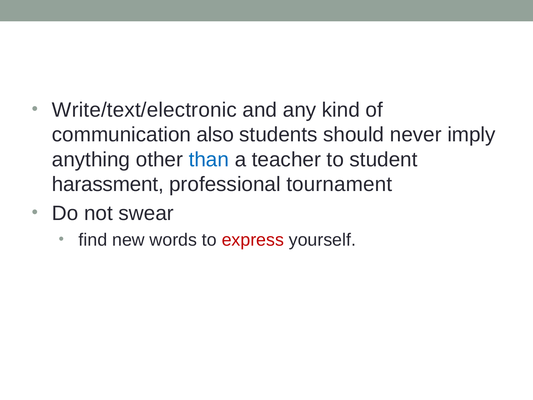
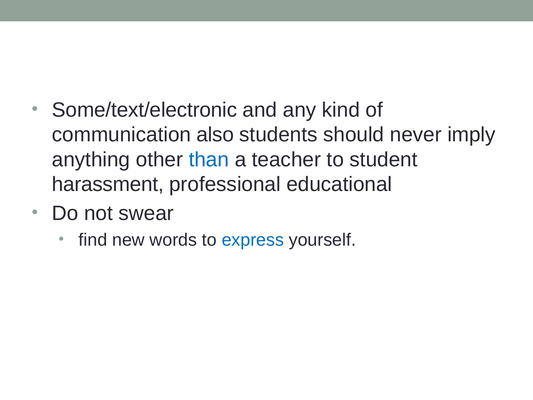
Write/text/electronic: Write/text/electronic -> Some/text/electronic
tournament: tournament -> educational
express colour: red -> blue
